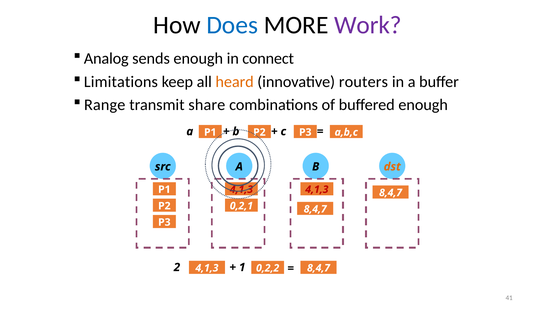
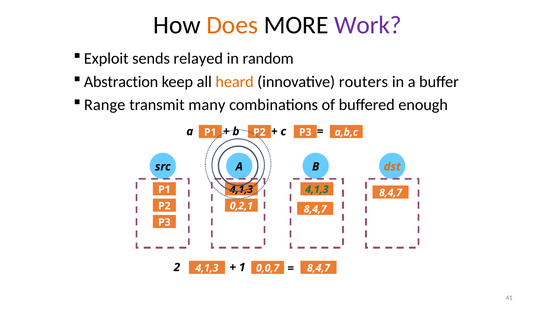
Does colour: blue -> orange
Analog: Analog -> Exploit
sends enough: enough -> relayed
connect: connect -> random
Limitations: Limitations -> Abstraction
share: share -> many
4,1,3 at (241, 190) colour: red -> black
4,1,3 at (317, 190) colour: red -> green
0,2,2: 0,2,2 -> 0,0,7
